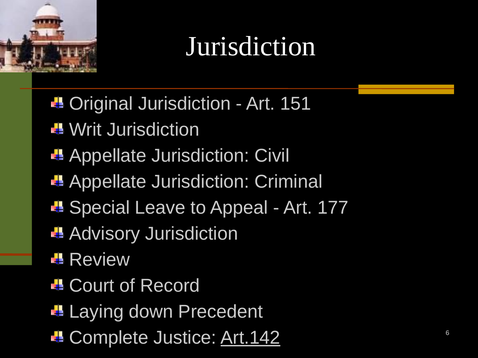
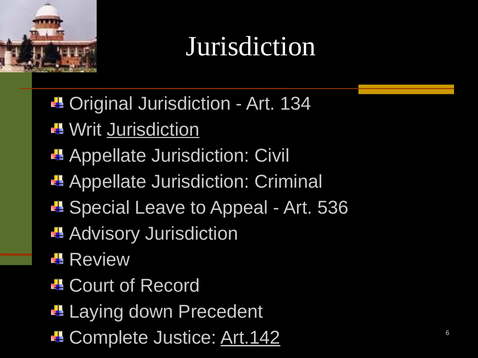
151: 151 -> 134
Jurisdiction at (153, 130) underline: none -> present
177: 177 -> 536
